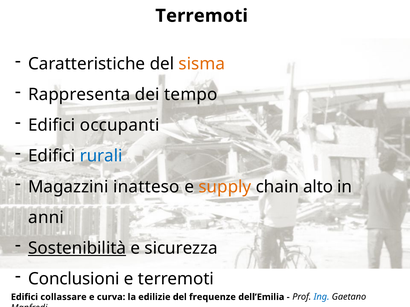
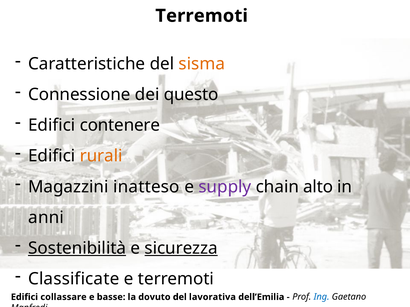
Rappresenta: Rappresenta -> Connessione
tempo: tempo -> questo
occupanti: occupanti -> contenere
rurali colour: blue -> orange
supply colour: orange -> purple
sicurezza underline: none -> present
Conclusioni: Conclusioni -> Classificate
curva: curva -> basse
edilizie: edilizie -> dovuto
frequenze: frequenze -> lavorativa
